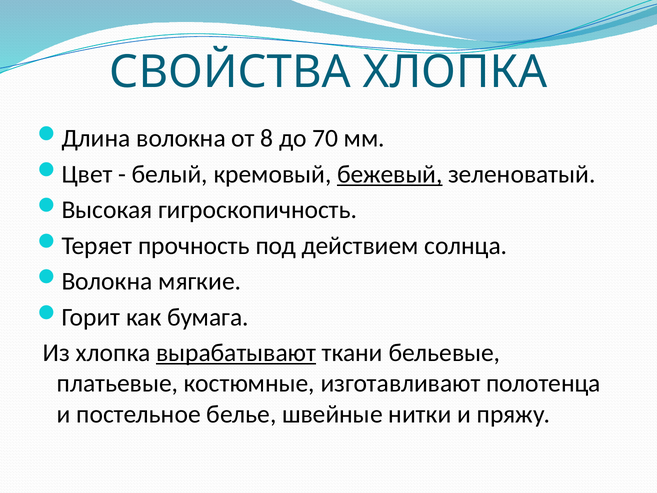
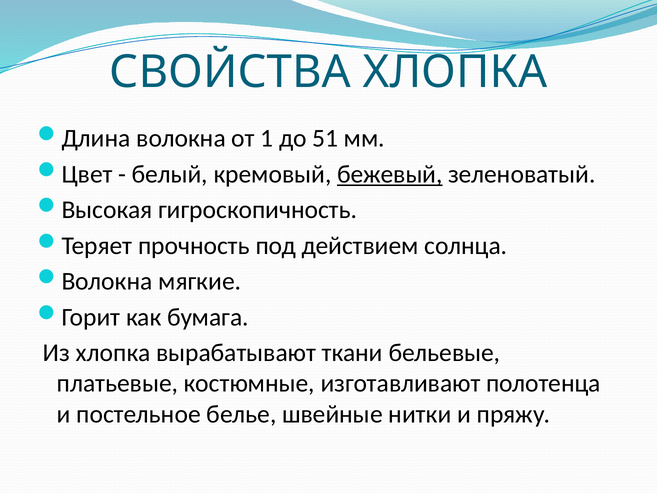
8: 8 -> 1
70: 70 -> 51
вырабатывают underline: present -> none
